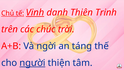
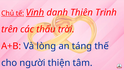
chúc: chúc -> thấu
ngời: ngời -> lòng
người underline: present -> none
